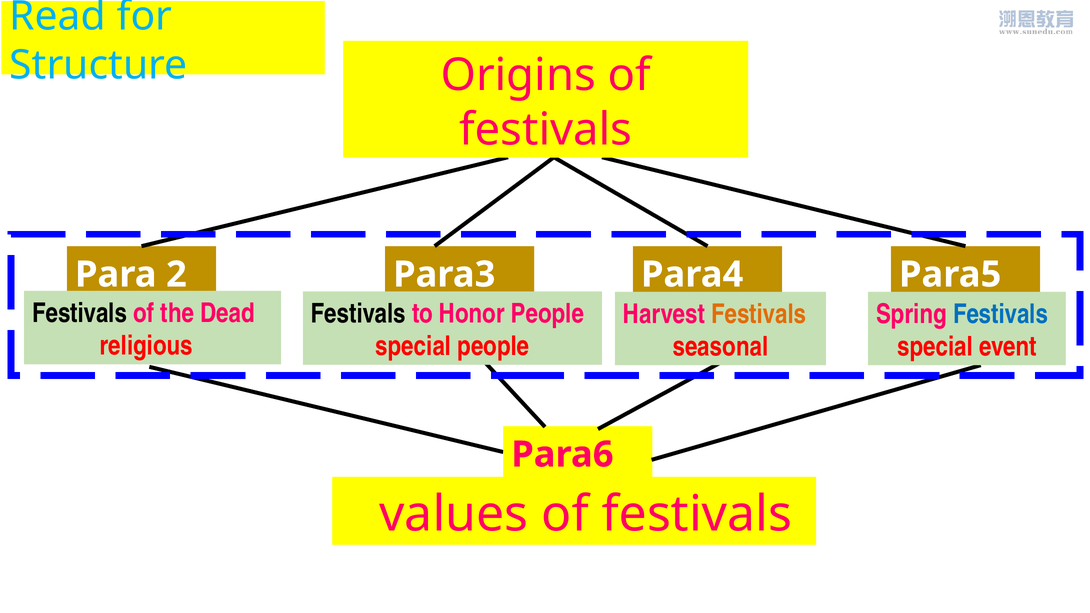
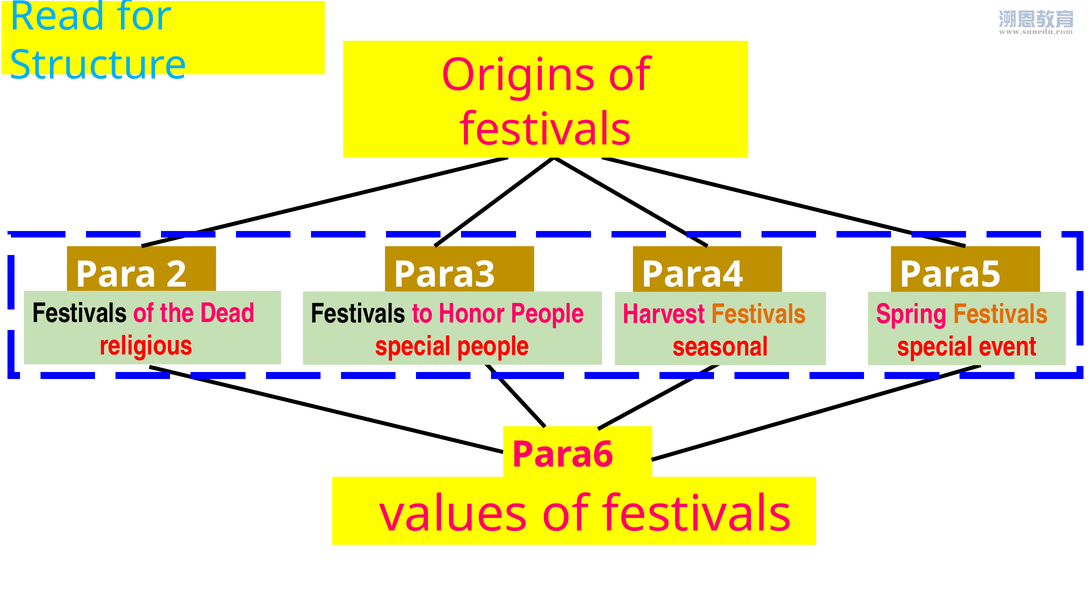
Festivals at (1001, 314) colour: blue -> orange
